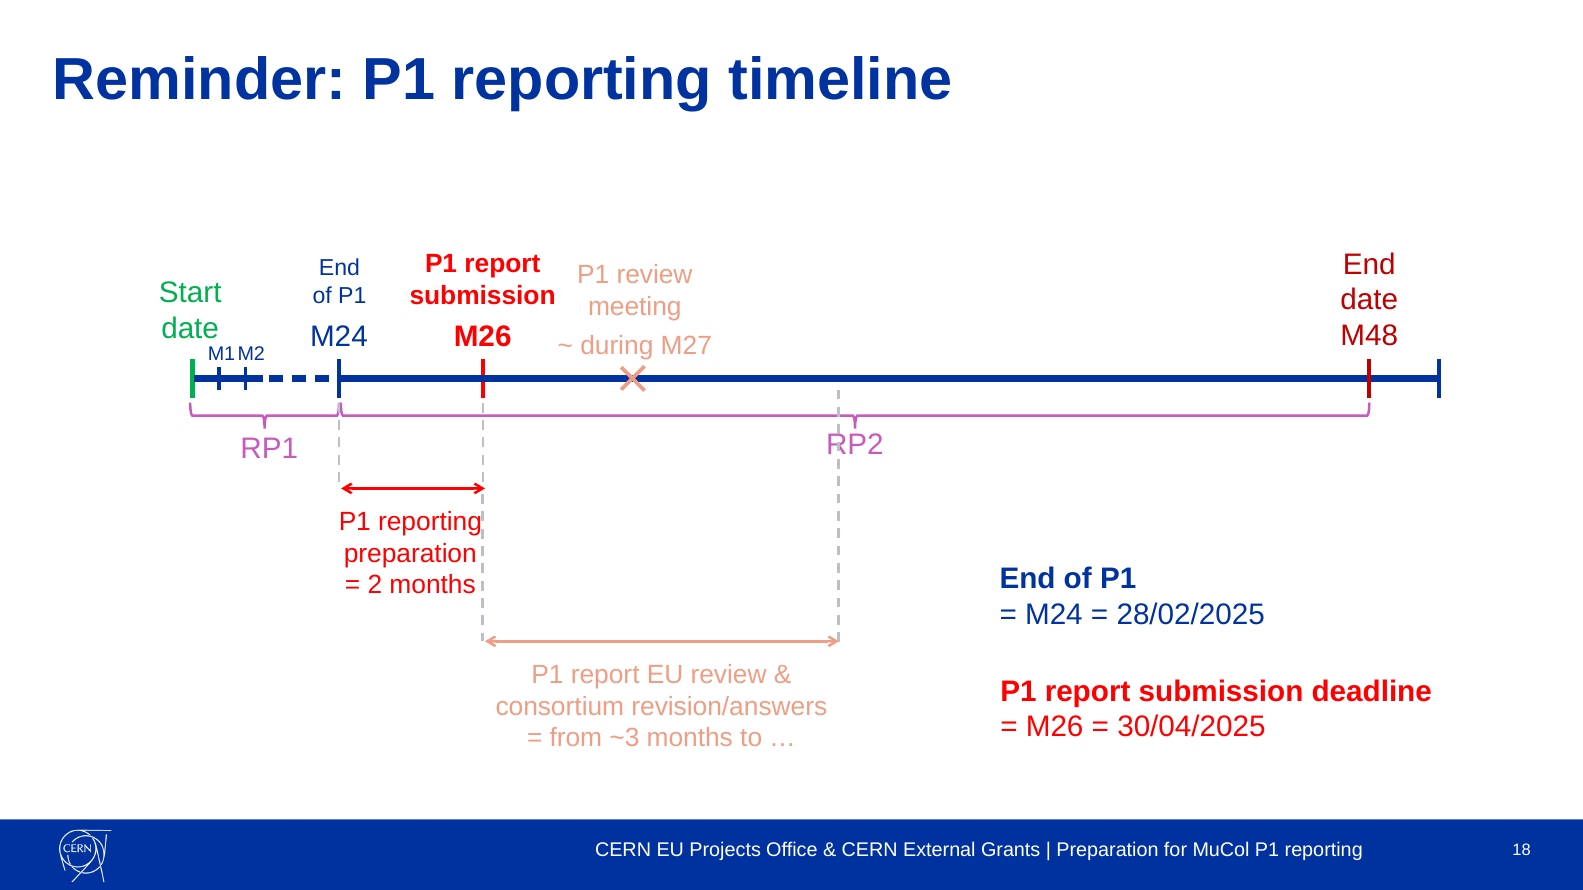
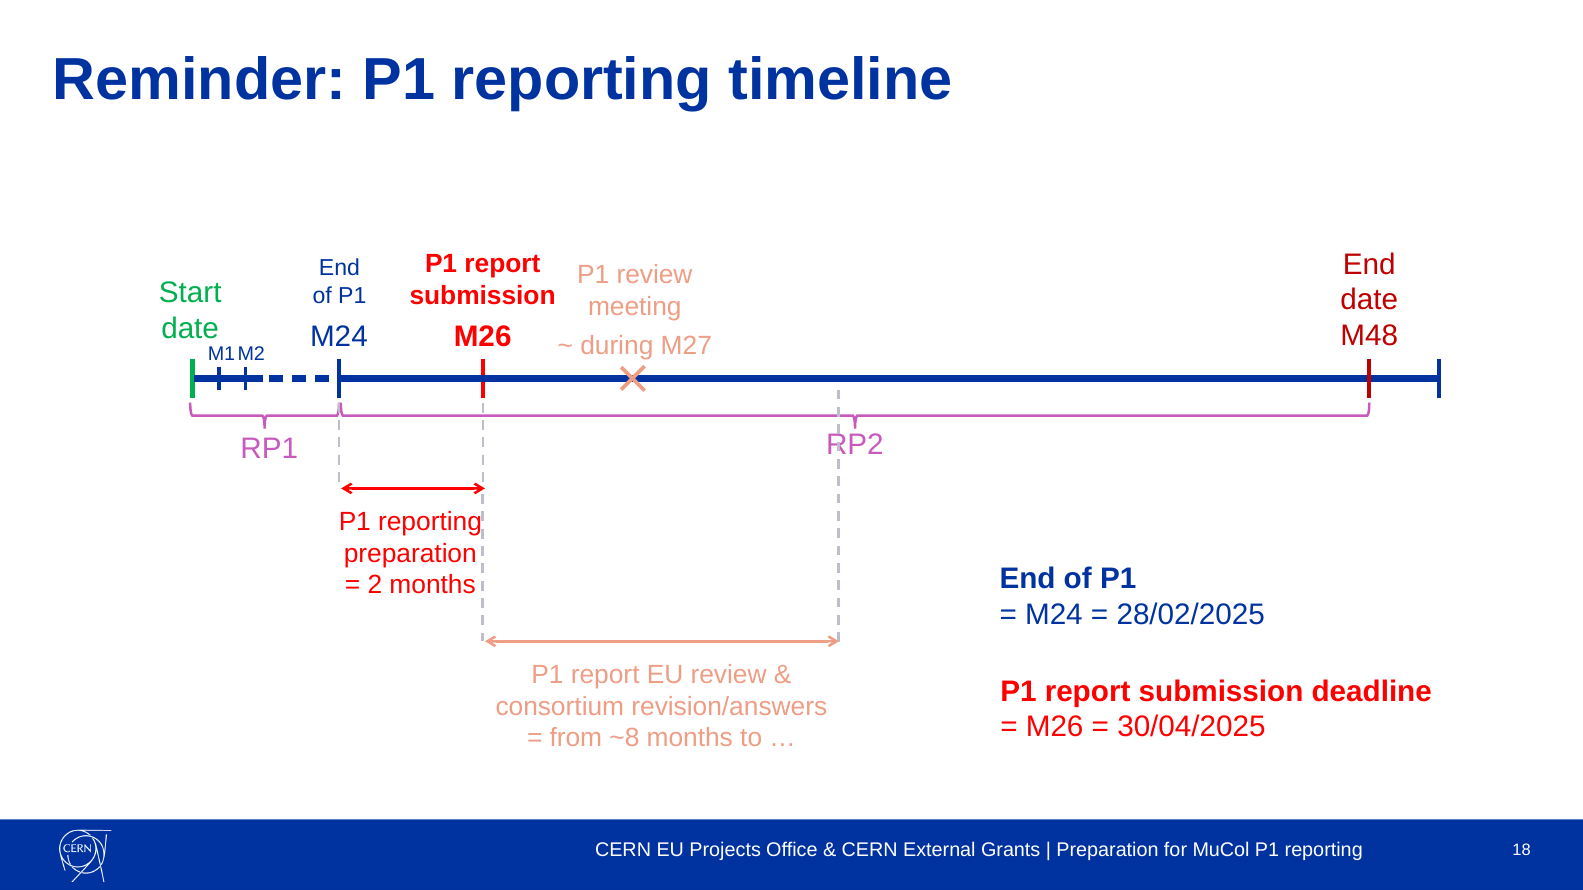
~3: ~3 -> ~8
